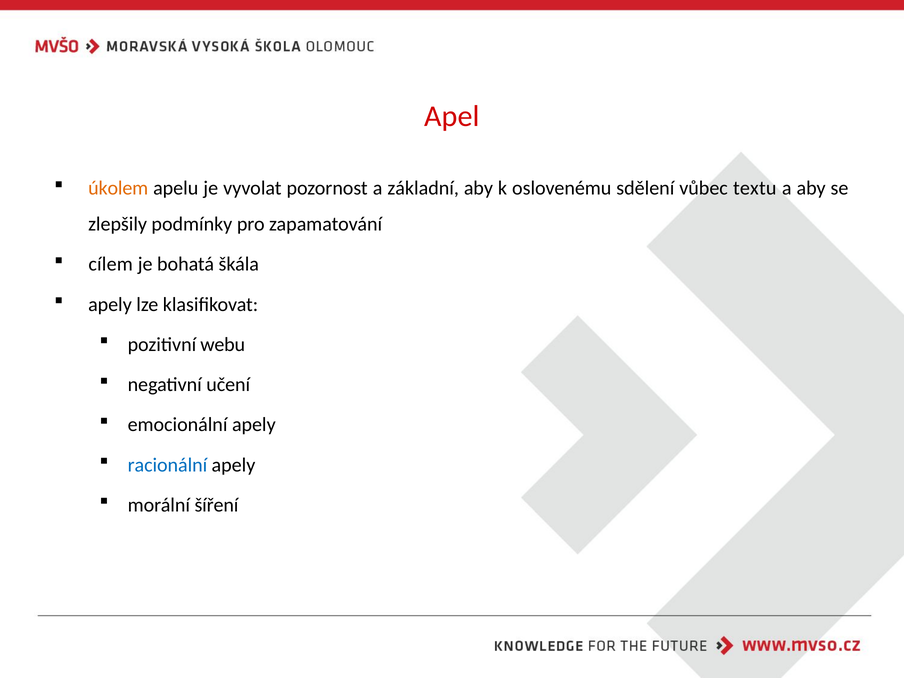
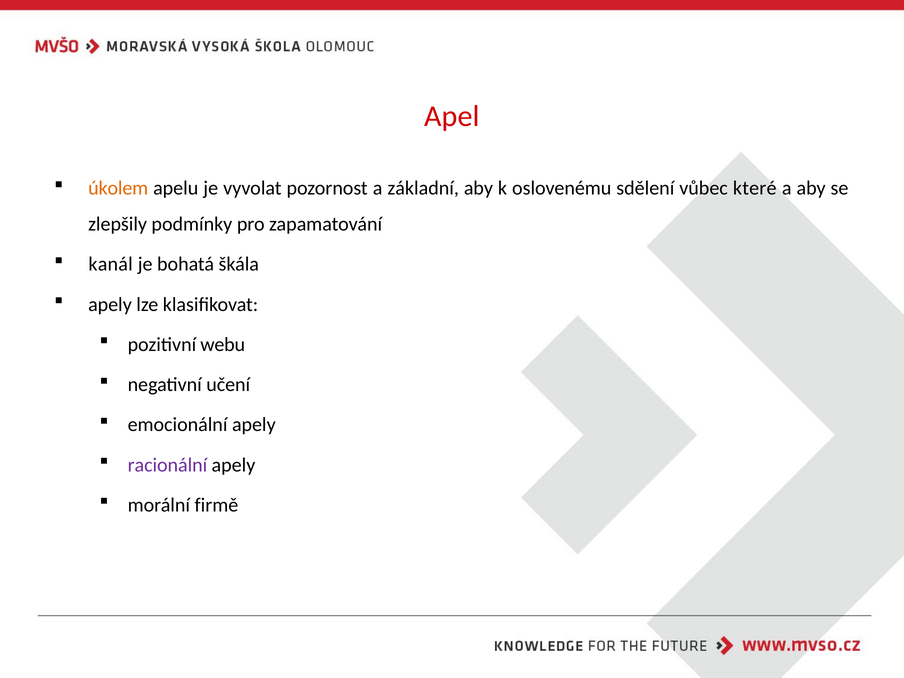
textu: textu -> které
cílem: cílem -> kanál
racionální colour: blue -> purple
šíření: šíření -> firmě
